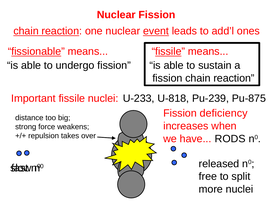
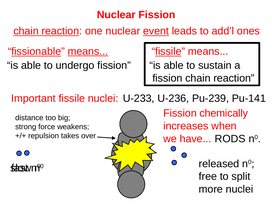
means at (88, 51) underline: none -> present
U-818: U-818 -> U-236
Pu-875: Pu-875 -> Pu-141
deficiency: deficiency -> chemically
